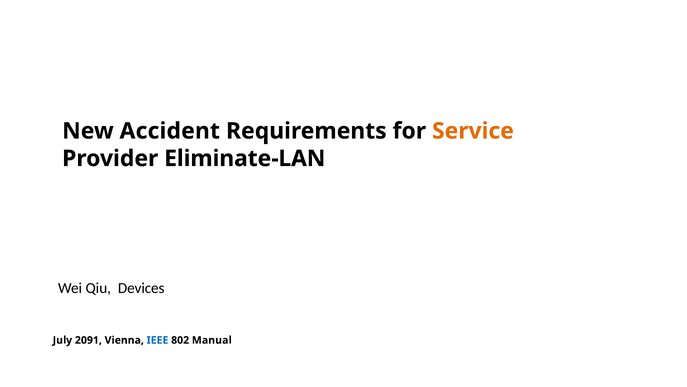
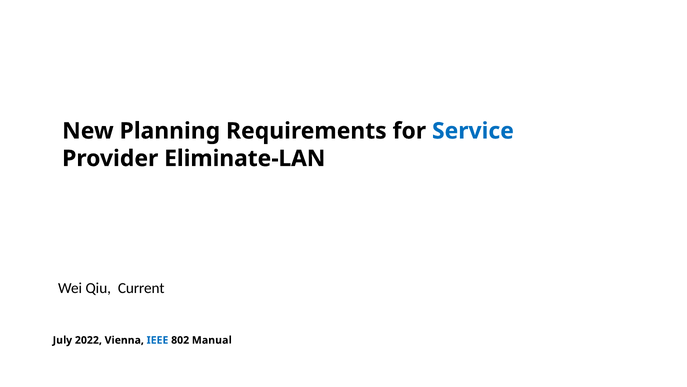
Accident: Accident -> Planning
Service colour: orange -> blue
Devices: Devices -> Current
2091: 2091 -> 2022
